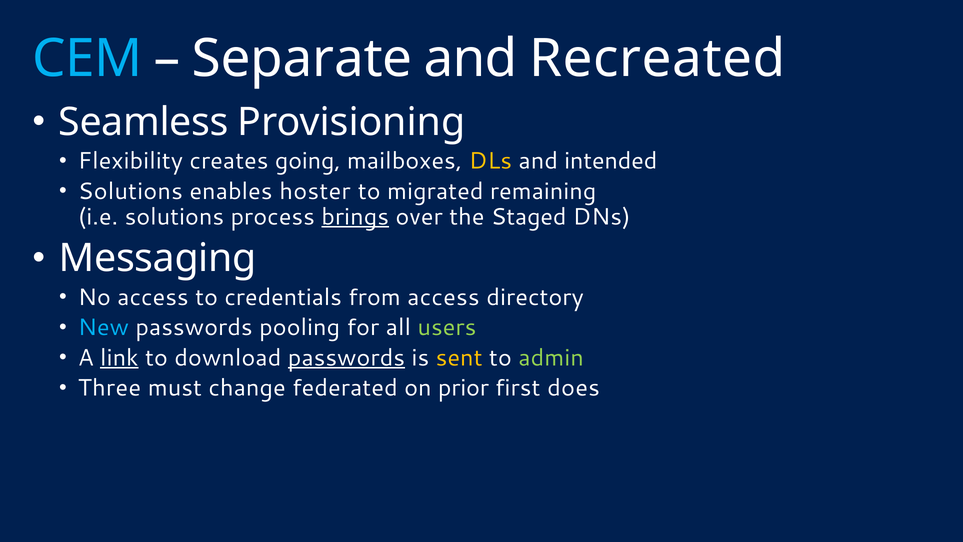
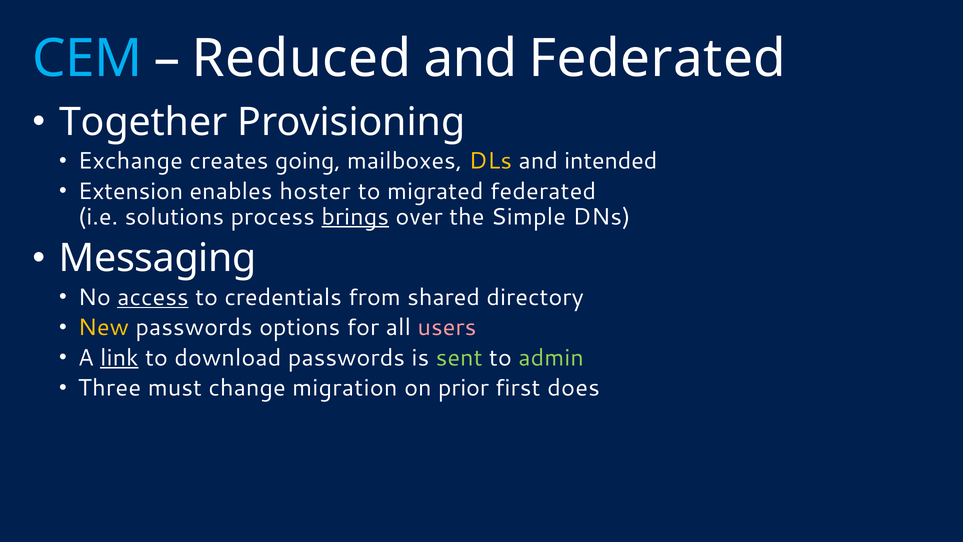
Separate: Separate -> Reduced
and Recreated: Recreated -> Federated
Seamless: Seamless -> Together
Flexibility: Flexibility -> Exchange
Solutions at (130, 191): Solutions -> Extension
migrated remaining: remaining -> federated
Staged: Staged -> Simple
access at (153, 297) underline: none -> present
from access: access -> shared
New colour: light blue -> yellow
pooling: pooling -> options
users colour: light green -> pink
passwords at (346, 357) underline: present -> none
sent colour: yellow -> light green
federated: federated -> migration
